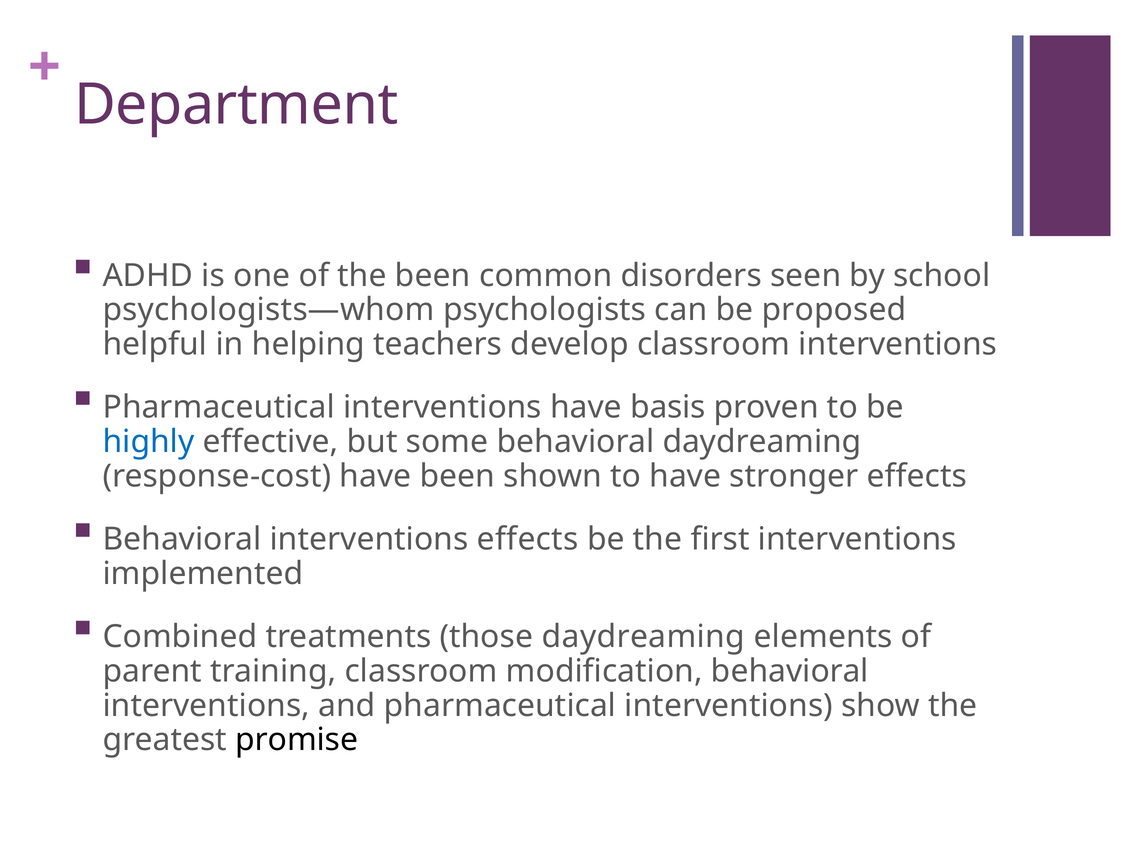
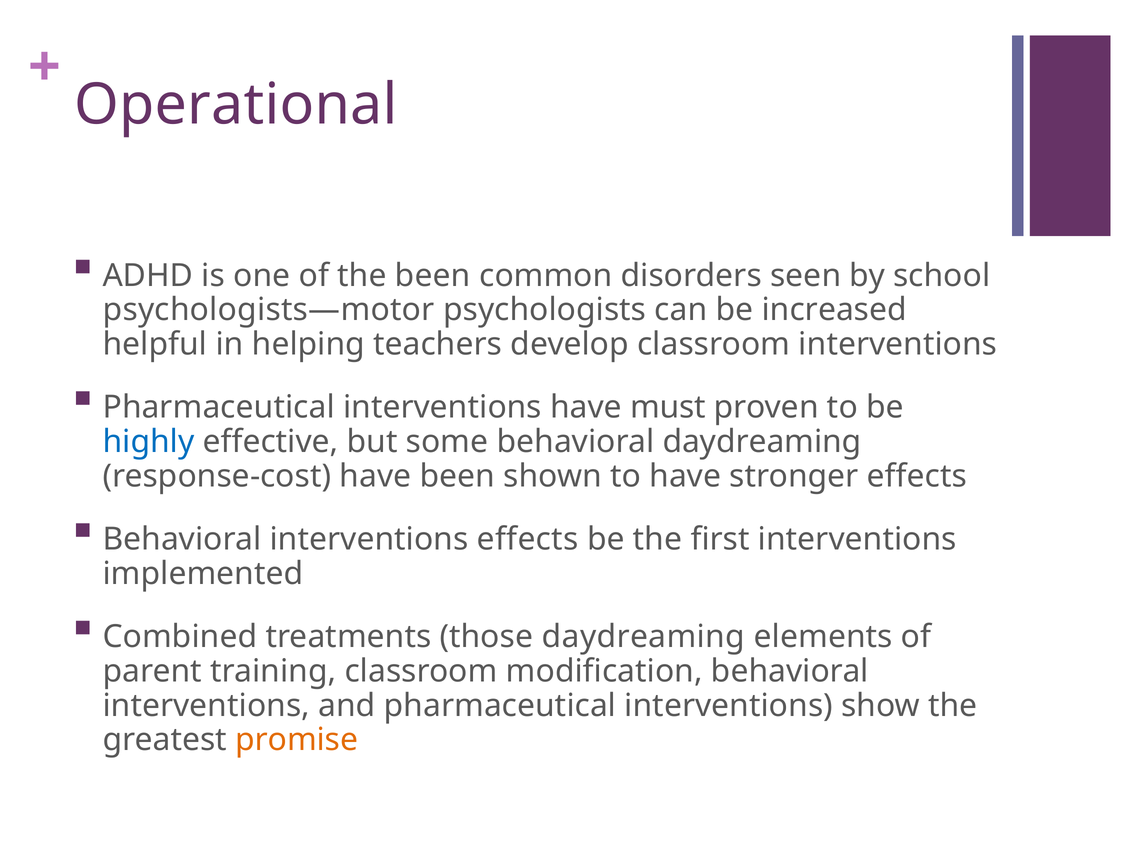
Department: Department -> Operational
psychologists—whom: psychologists—whom -> psychologists—motor
proposed: proposed -> increased
basis: basis -> must
promise colour: black -> orange
